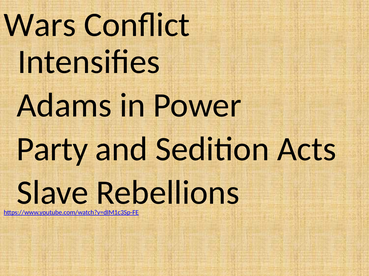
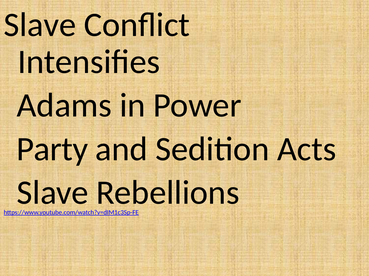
Wars at (40, 25): Wars -> Slave
